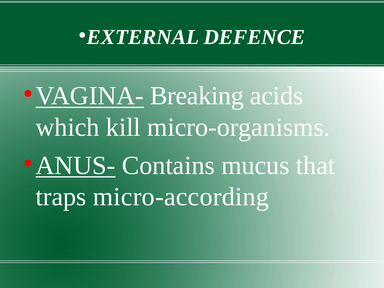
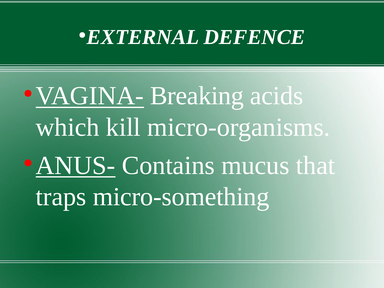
micro-according: micro-according -> micro-something
